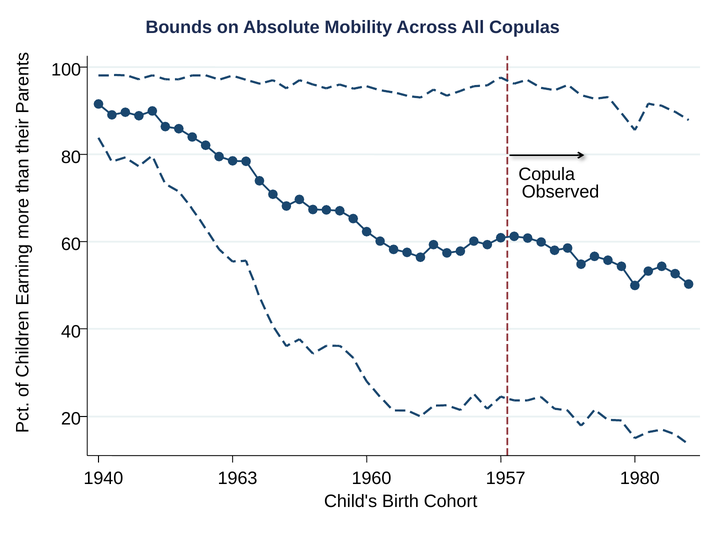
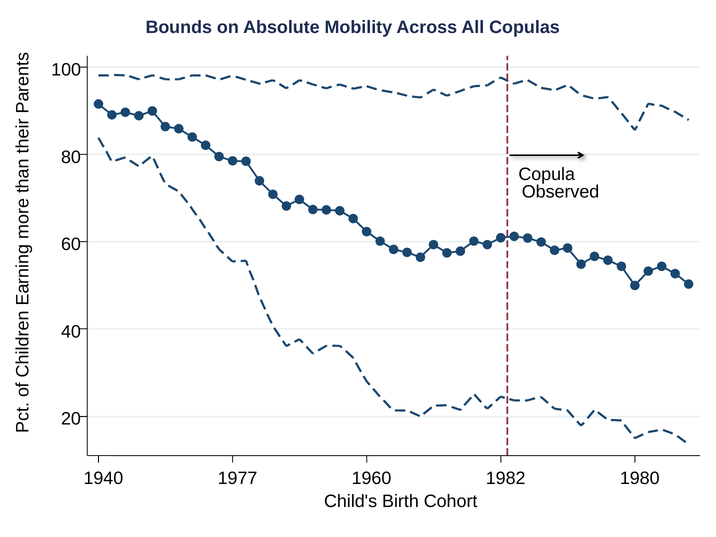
1963: 1963 -> 1977
1957: 1957 -> 1982
